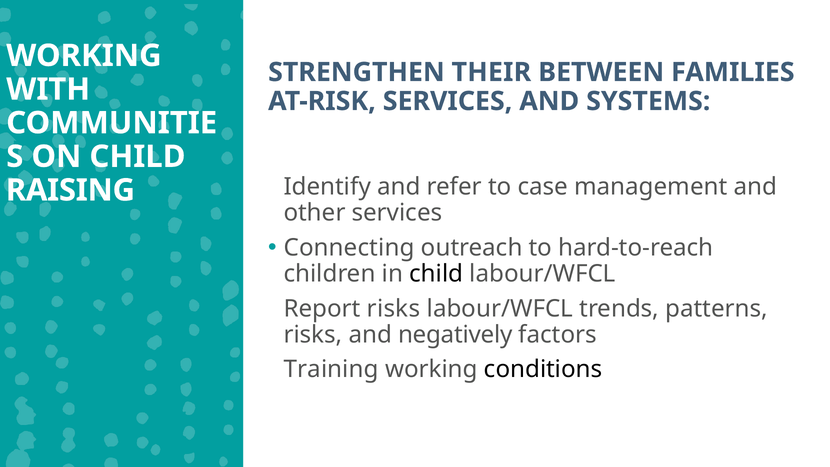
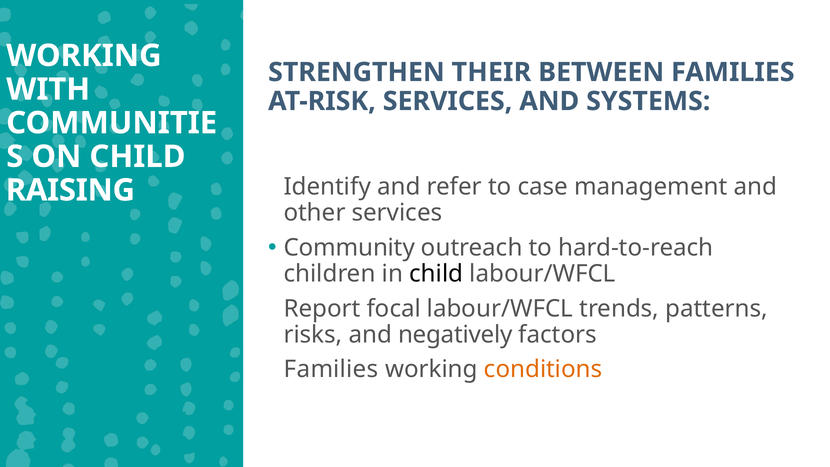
Connecting: Connecting -> Community
Report risks: risks -> focal
Training at (331, 369): Training -> Families
conditions colour: black -> orange
